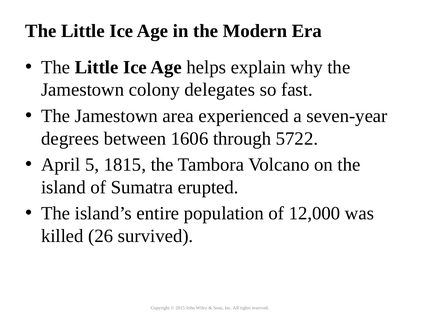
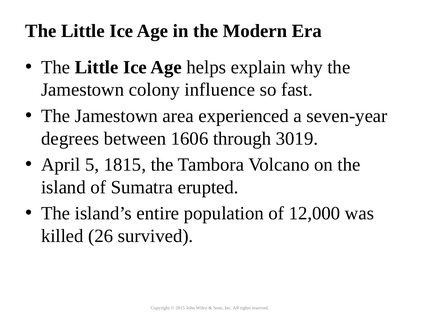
delegates: delegates -> influence
5722: 5722 -> 3019
